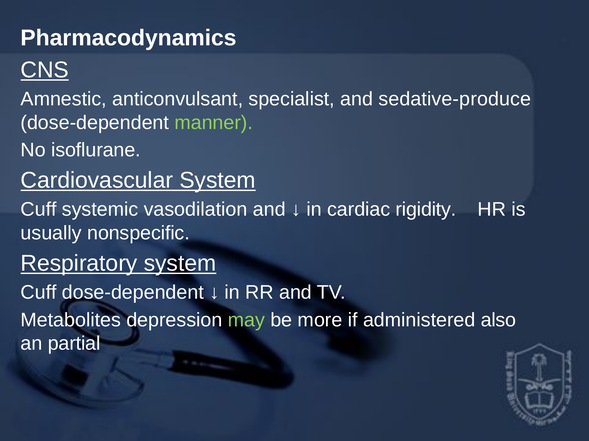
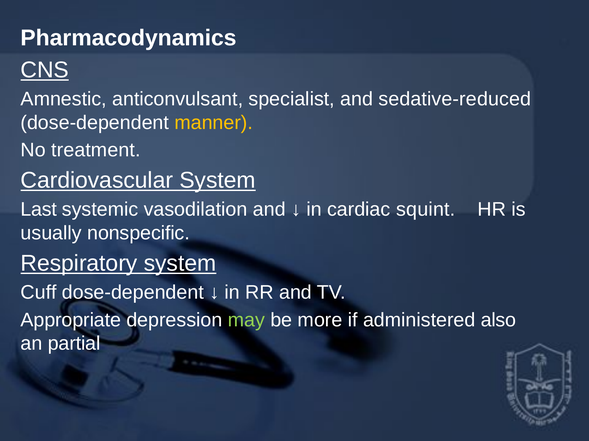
sedative-produce: sedative-produce -> sedative-reduced
manner colour: light green -> yellow
isoflurane: isoflurane -> treatment
Cuff at (39, 210): Cuff -> Last
rigidity: rigidity -> squint
Metabolites: Metabolites -> Appropriate
